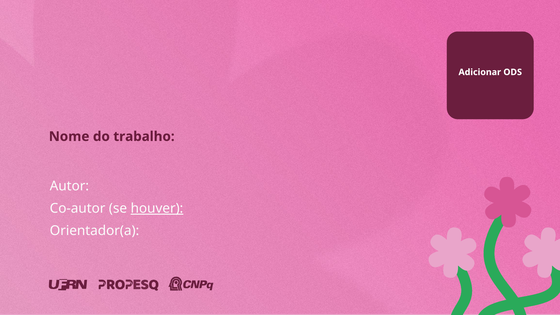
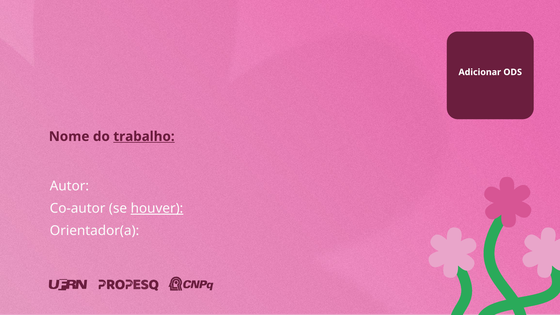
trabalho underline: none -> present
